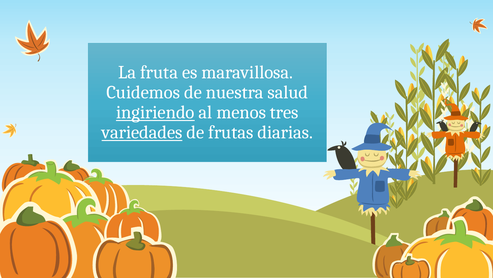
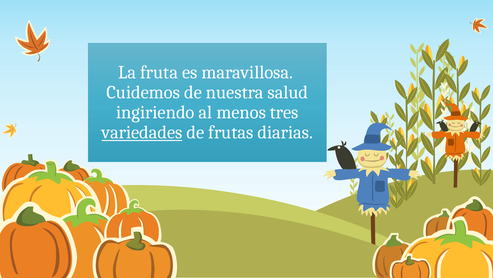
ingiriendo underline: present -> none
